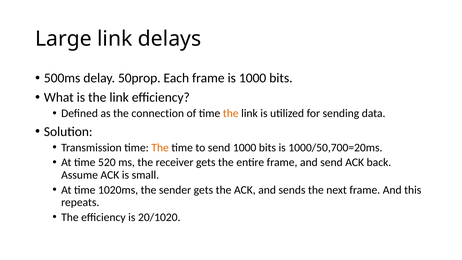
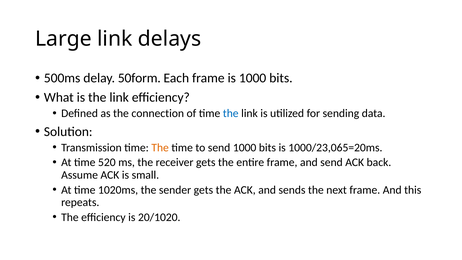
50prop: 50prop -> 50form
the at (231, 113) colour: orange -> blue
1000/50,700=20ms: 1000/50,700=20ms -> 1000/23,065=20ms
